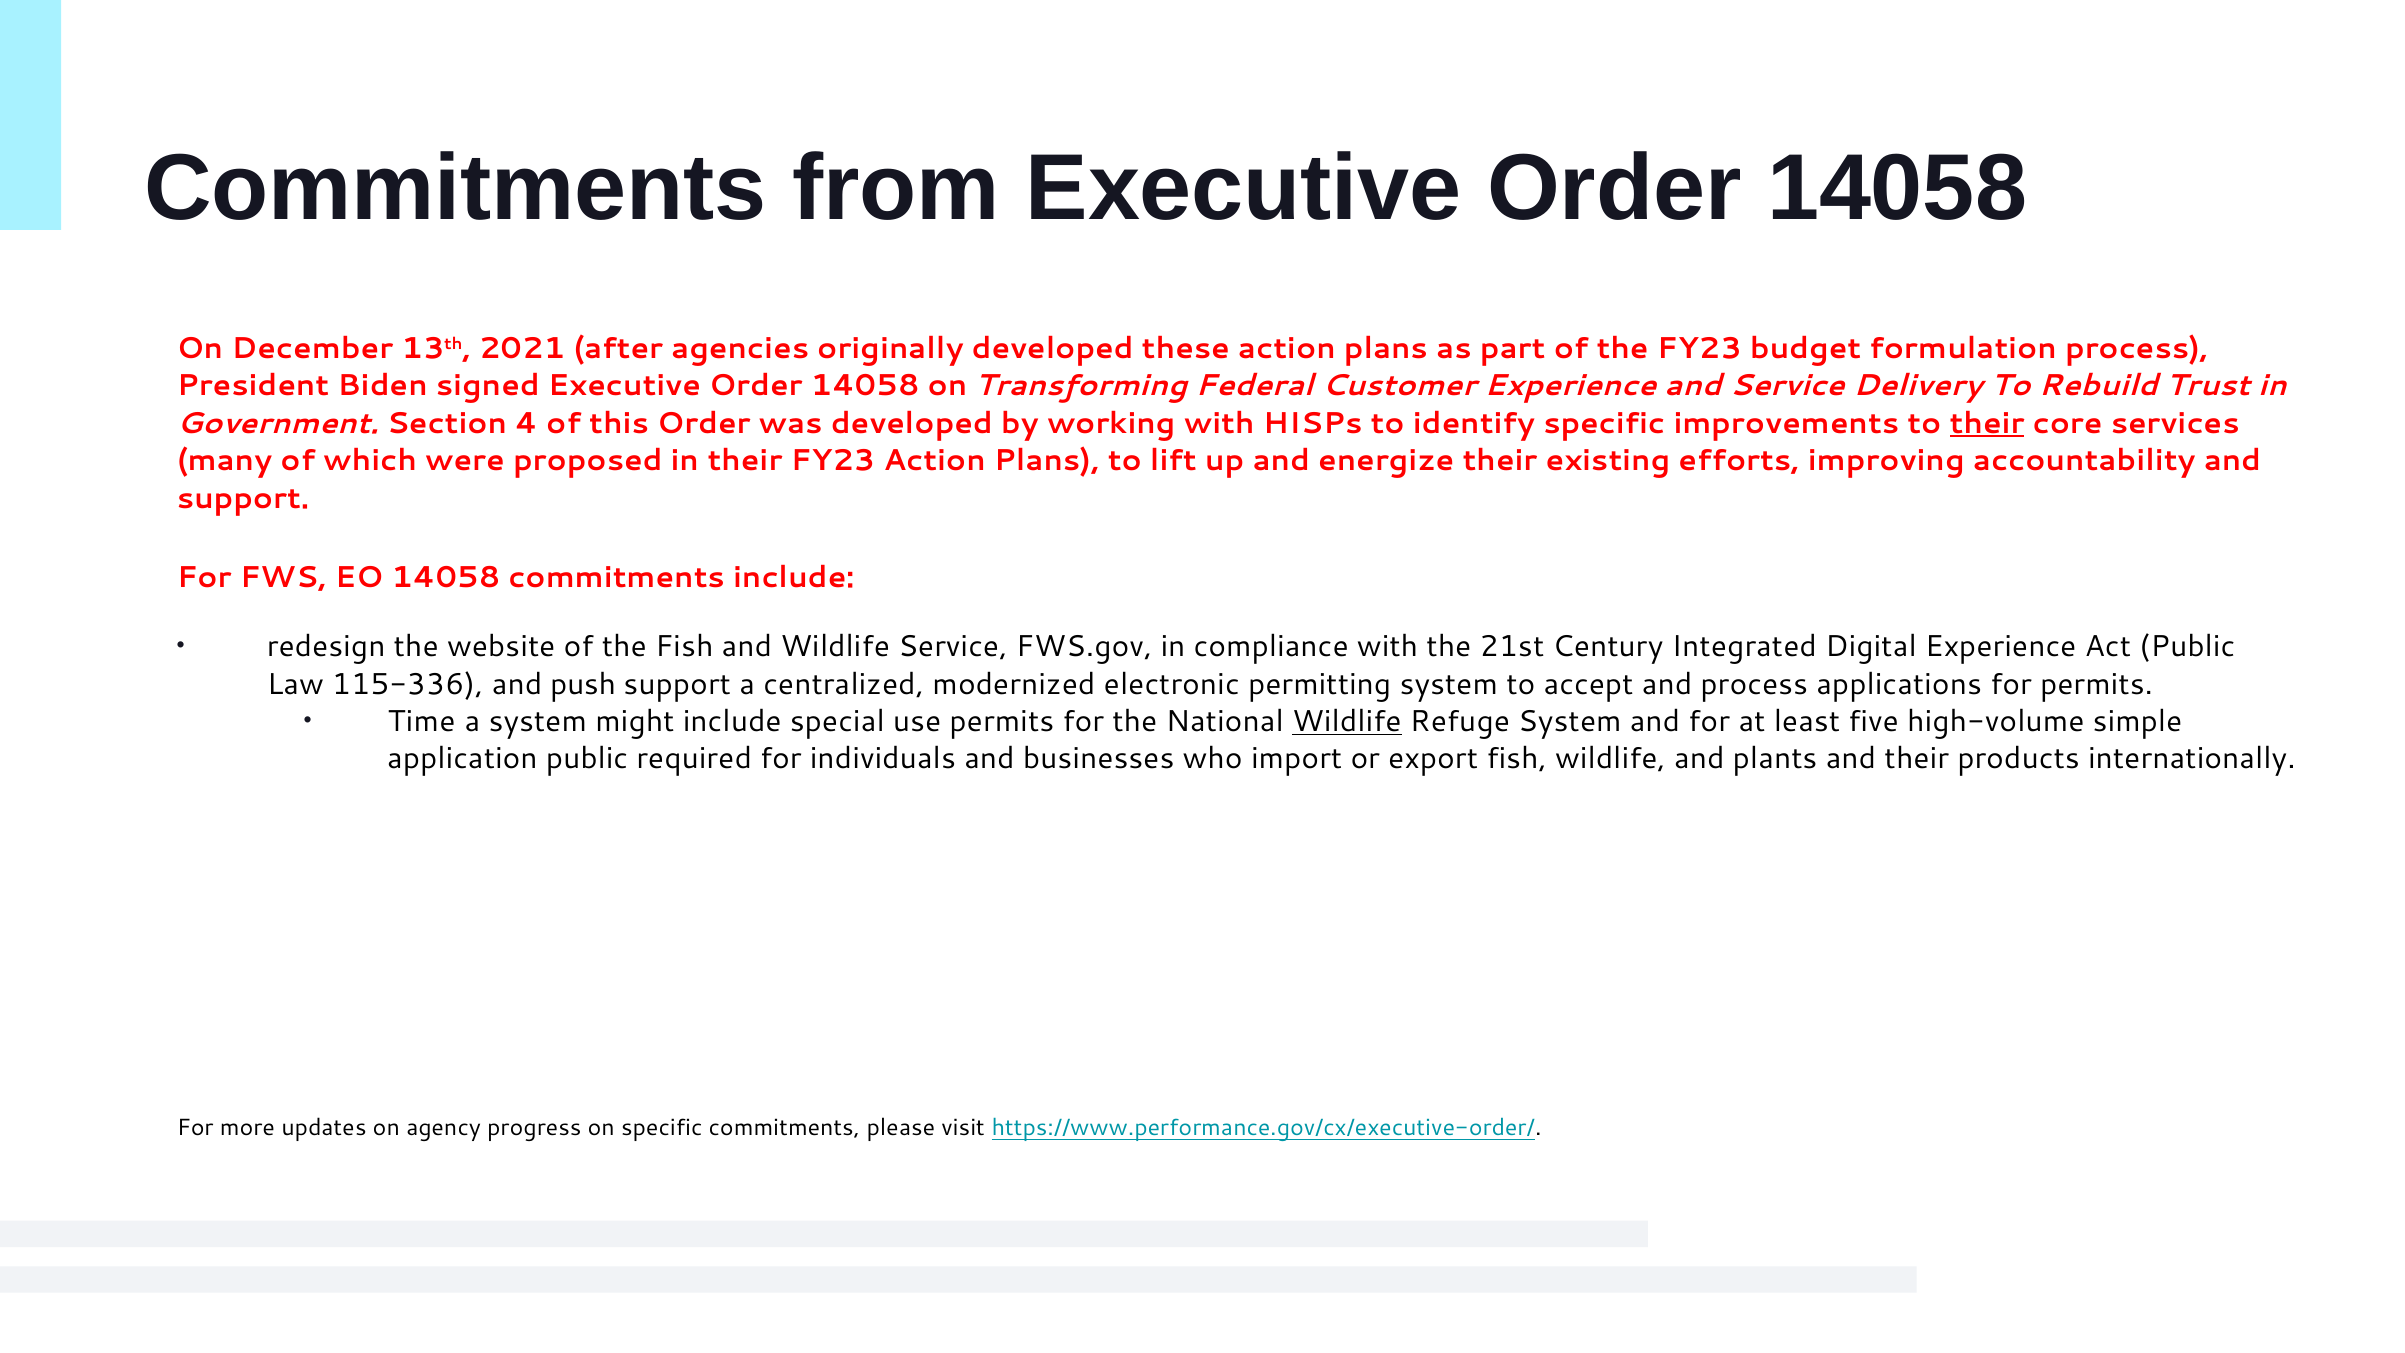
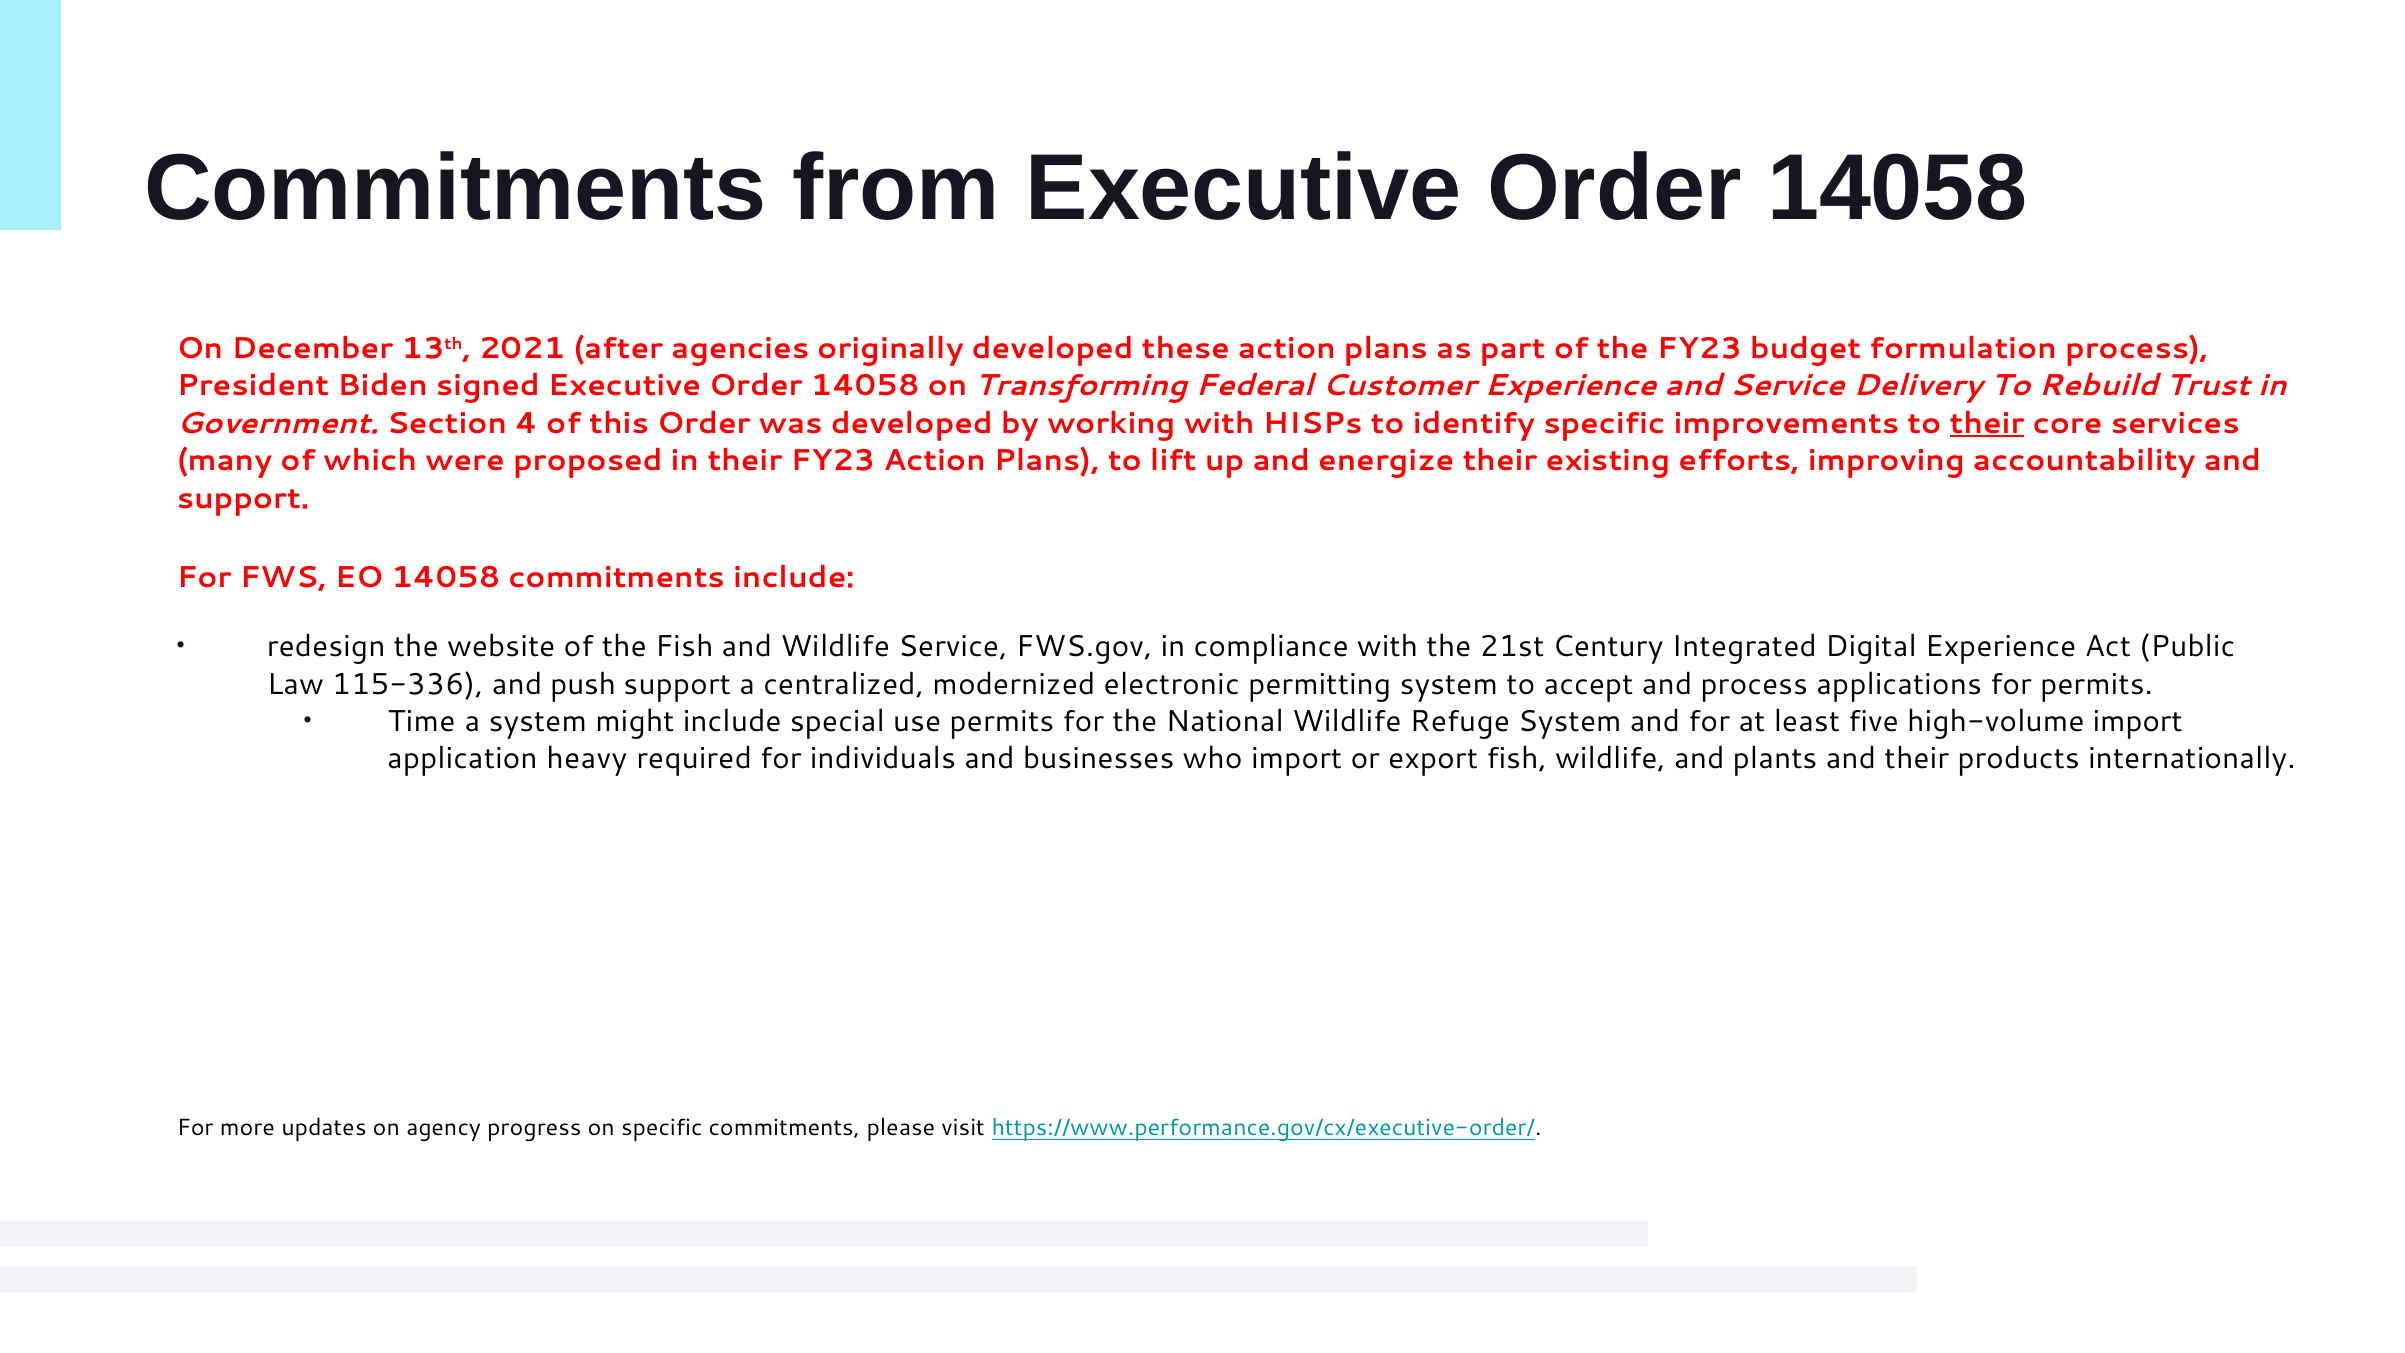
Wildlife at (1347, 722) underline: present -> none
high-volume simple: simple -> import
application public: public -> heavy
